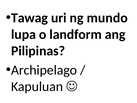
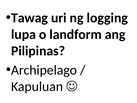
mundo: mundo -> logging
